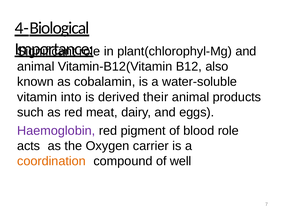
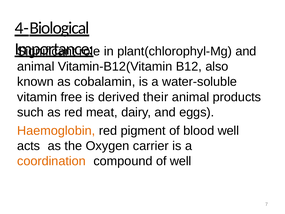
into: into -> free
Haemoglobin colour: purple -> orange
blood role: role -> well
